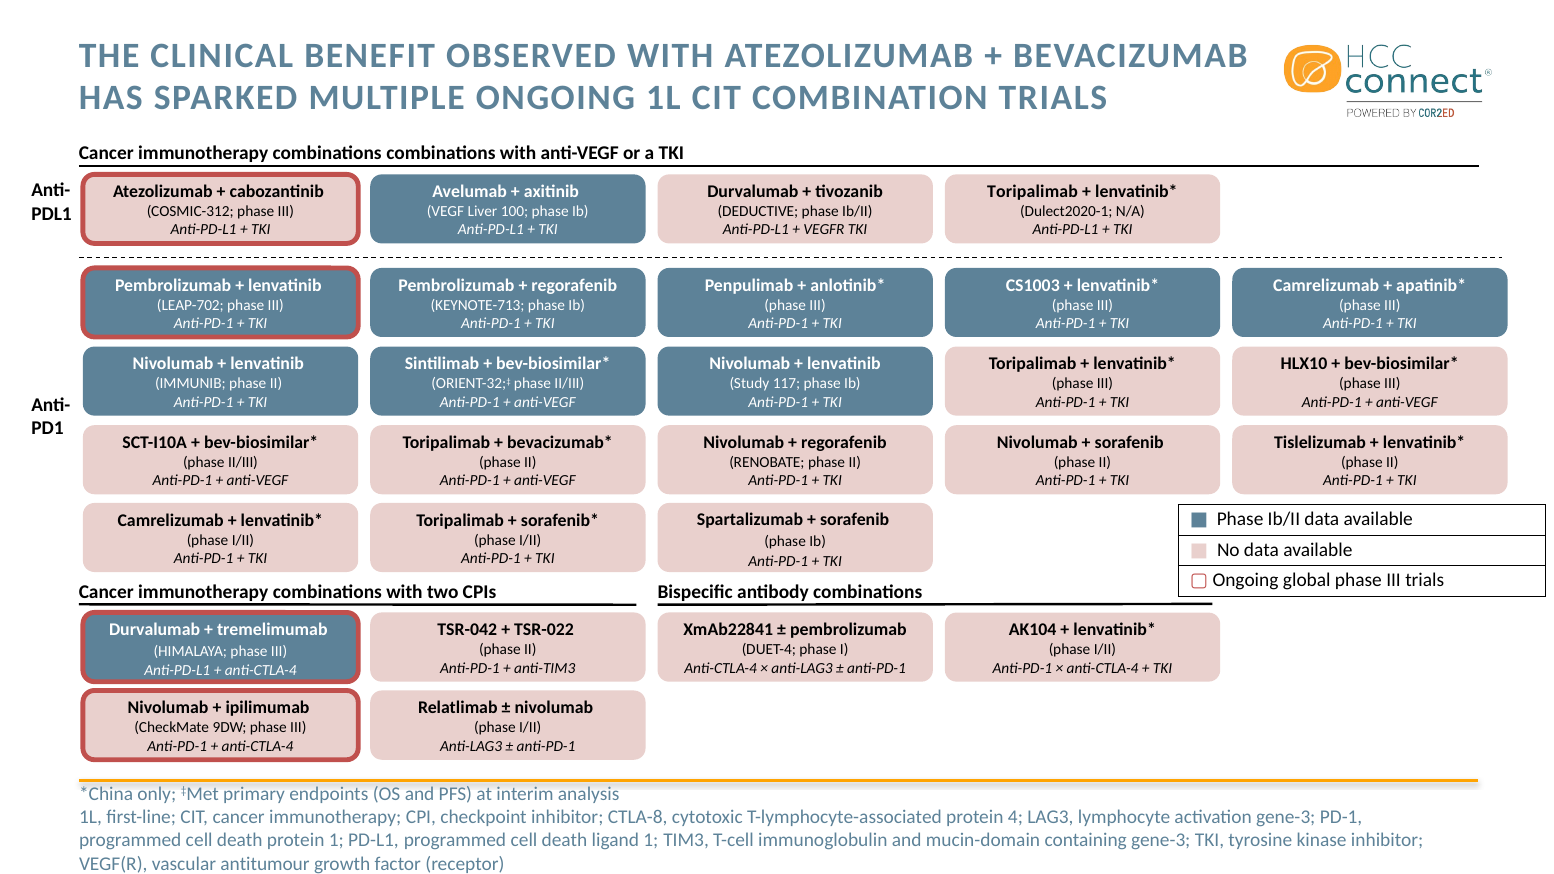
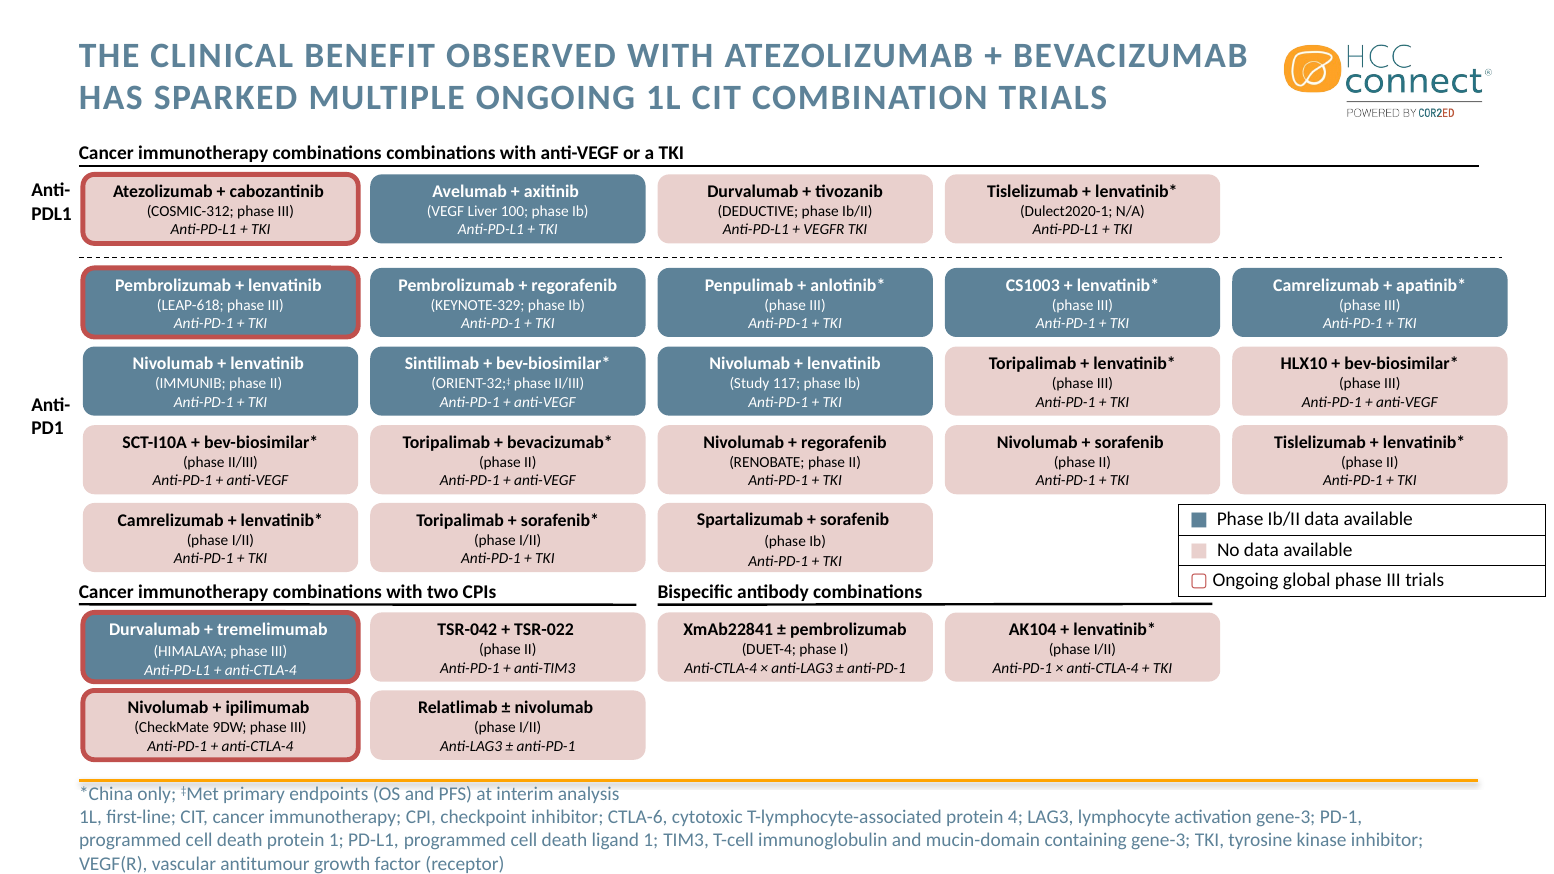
Toripalimab at (1033, 192): Toripalimab -> Tislelizumab
LEAP-702: LEAP-702 -> LEAP-618
KEYNOTE-713: KEYNOTE-713 -> KEYNOTE-329
CTLA-8: CTLA-8 -> CTLA-6
